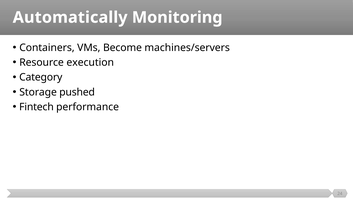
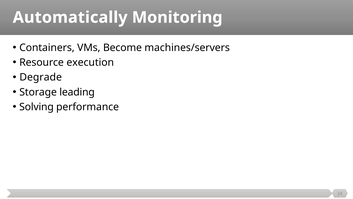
Category: Category -> Degrade
pushed: pushed -> leading
Fintech: Fintech -> Solving
